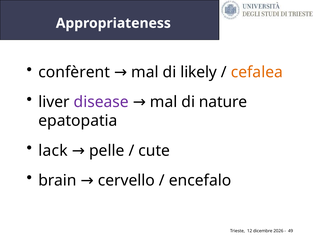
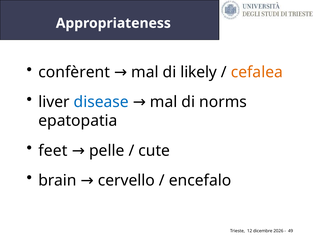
disease colour: purple -> blue
nature: nature -> norms
lack: lack -> feet
